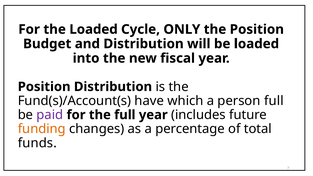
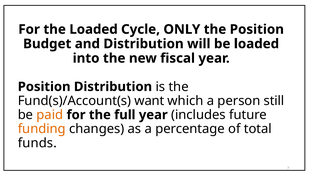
have: have -> want
person full: full -> still
paid colour: purple -> orange
